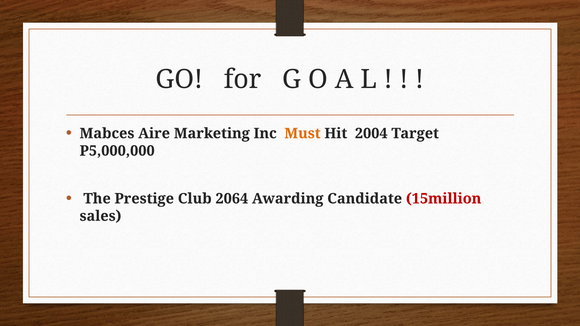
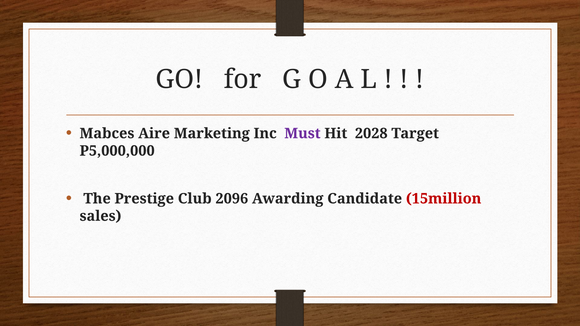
Must colour: orange -> purple
2004: 2004 -> 2028
2064: 2064 -> 2096
